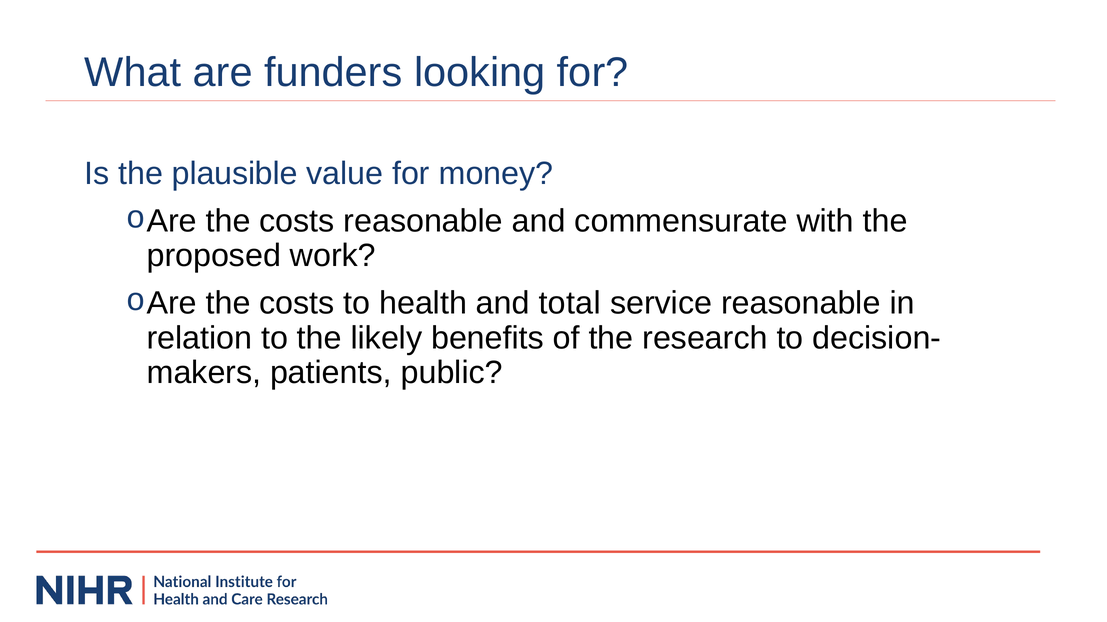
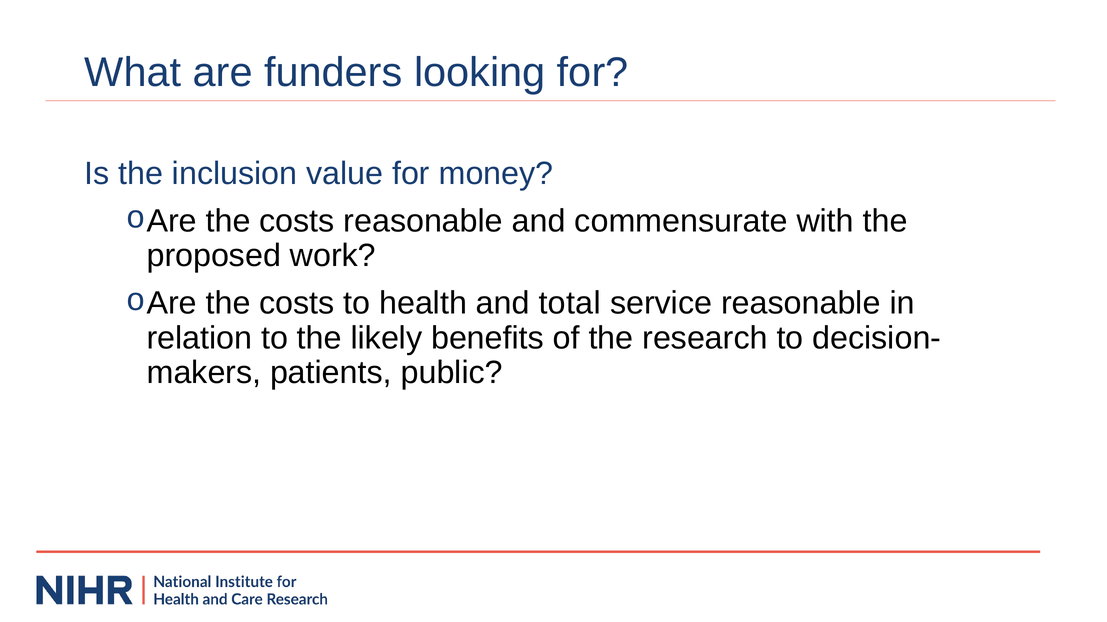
plausible: plausible -> inclusion
